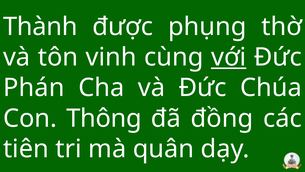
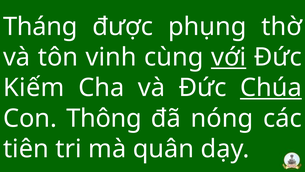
Thành: Thành -> Tháng
Phán: Phán -> Kiếm
Chúa underline: none -> present
đồng: đồng -> nóng
